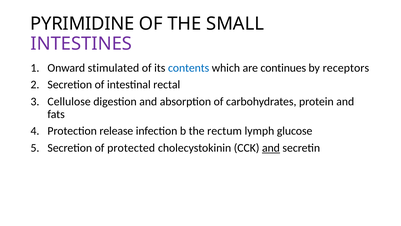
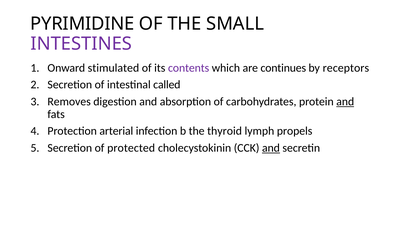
contents colour: blue -> purple
rectal: rectal -> called
Cellulose: Cellulose -> Removes
and at (345, 101) underline: none -> present
release: release -> arterial
rectum: rectum -> thyroid
glucose: glucose -> propels
